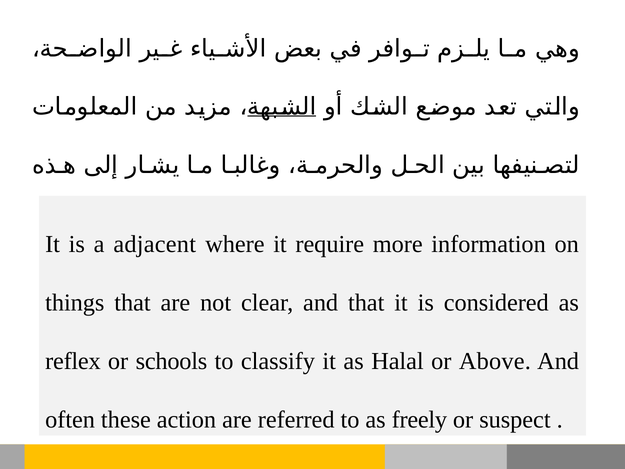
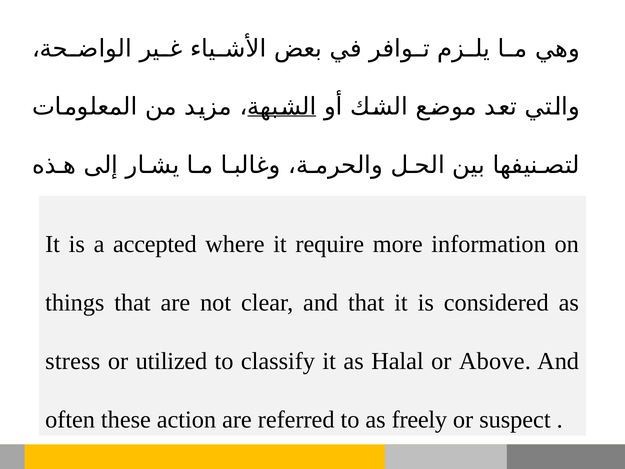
adjacent: adjacent -> accepted
reflex: reflex -> stress
schools: schools -> utilized
